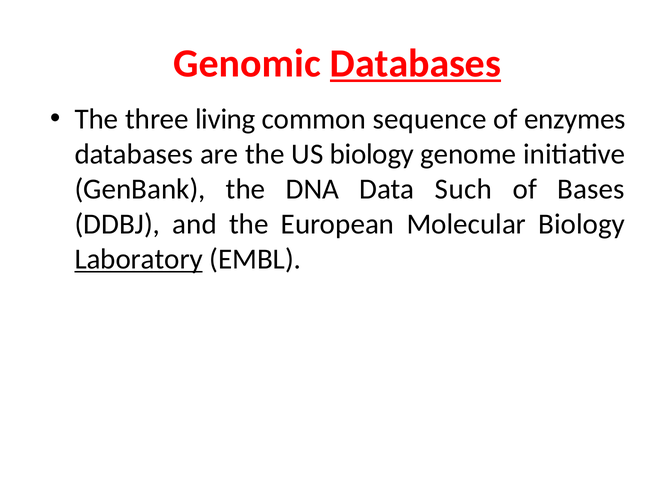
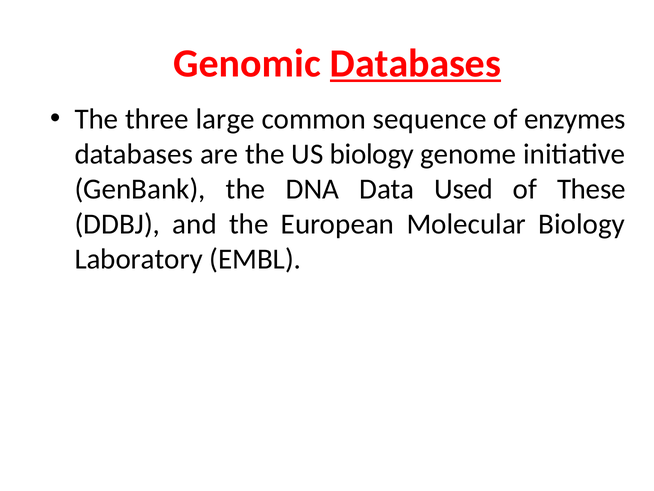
living: living -> large
Such: Such -> Used
Bases: Bases -> These
Laboratory underline: present -> none
